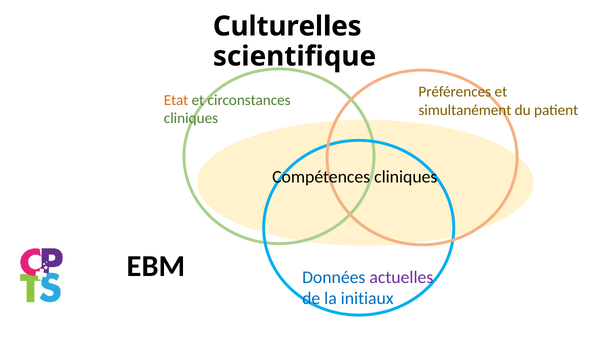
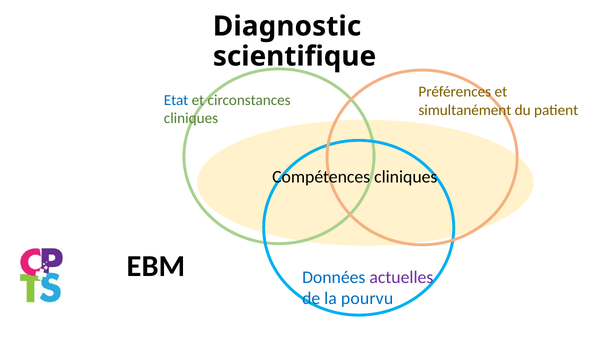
Culturelles: Culturelles -> Diagnostic
Etat colour: orange -> blue
initiaux: initiaux -> pourvu
